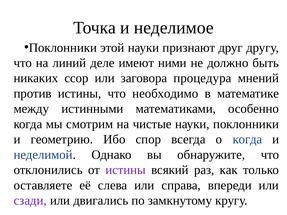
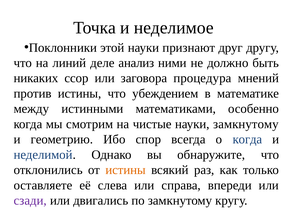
имеют: имеют -> анализ
необходимо: необходимо -> убеждением
науки поклонники: поклонники -> замкнутому
истины at (126, 170) colour: purple -> orange
